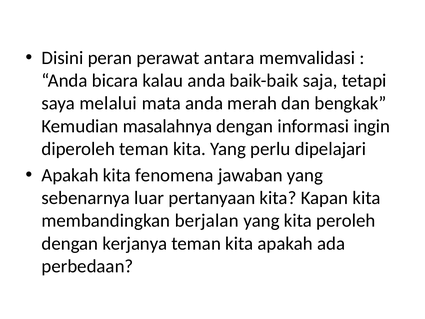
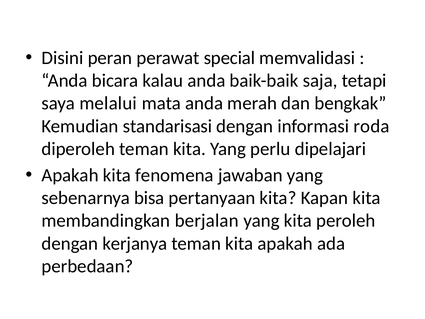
antara: antara -> special
masalahnya: masalahnya -> standarisasi
ingin: ingin -> roda
luar: luar -> bisa
